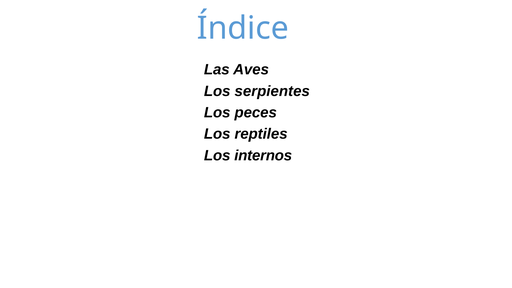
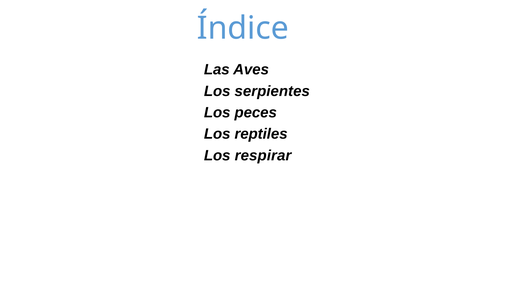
internos: internos -> respirar
